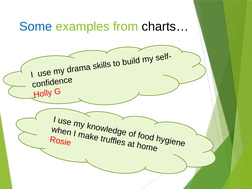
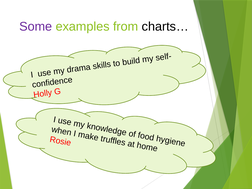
Some colour: blue -> purple
